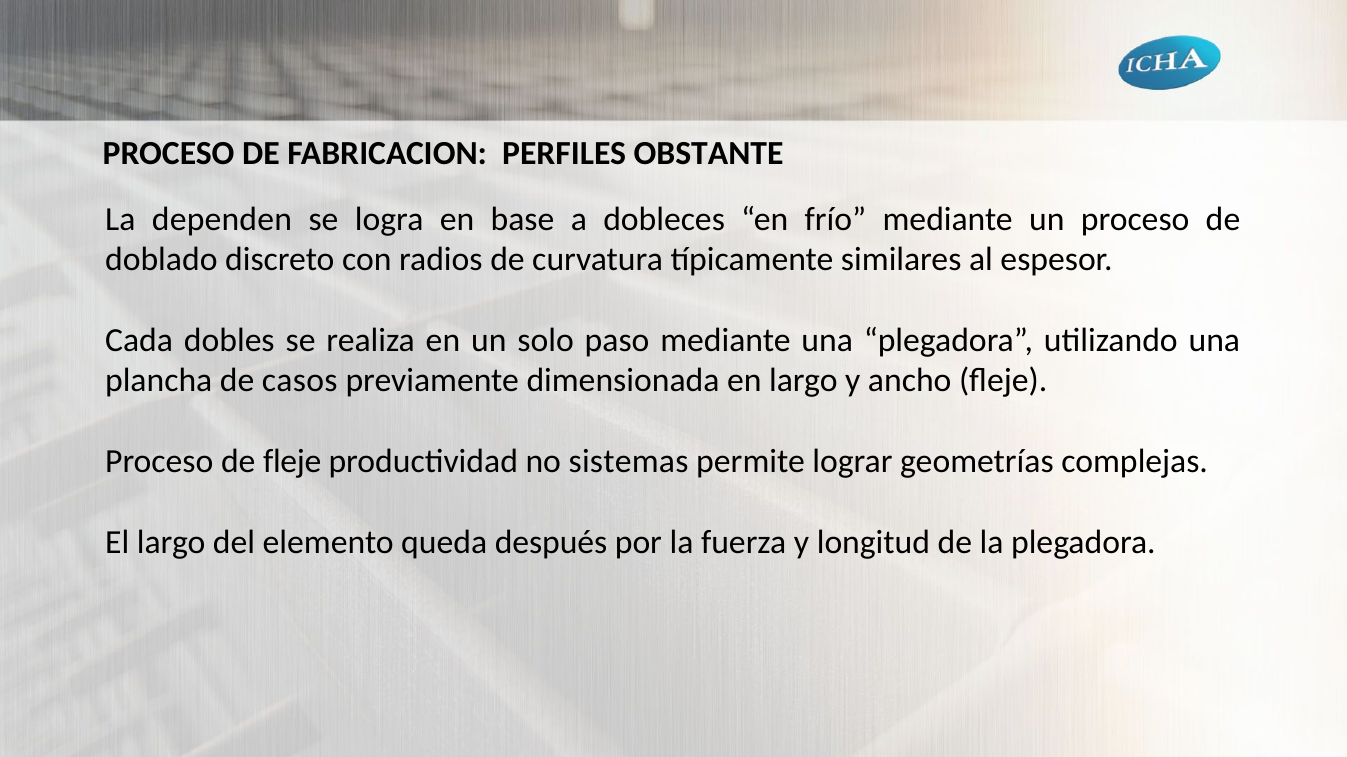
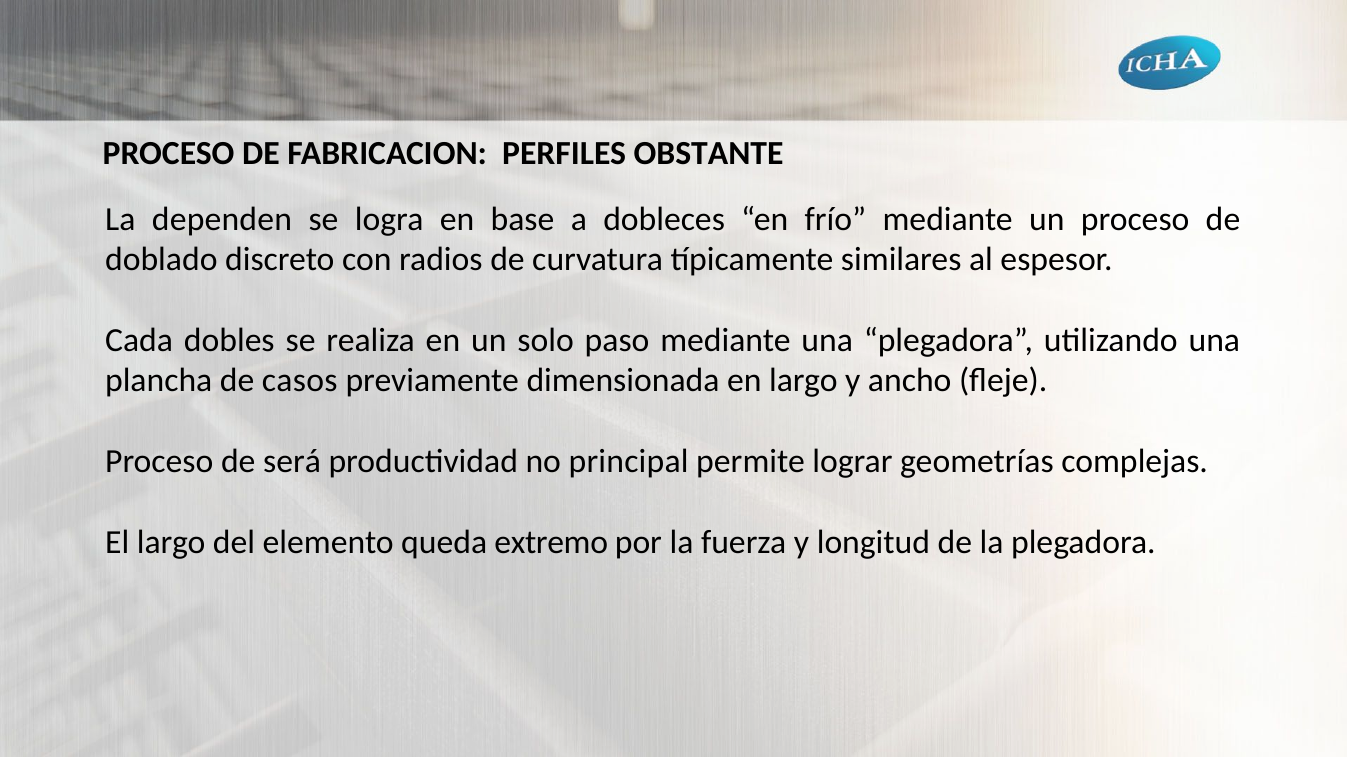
de fleje: fleje -> será
sistemas: sistemas -> principal
después: después -> extremo
